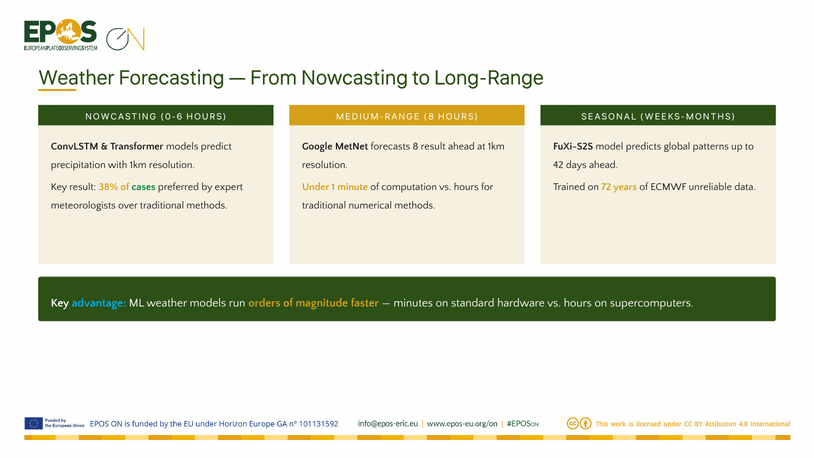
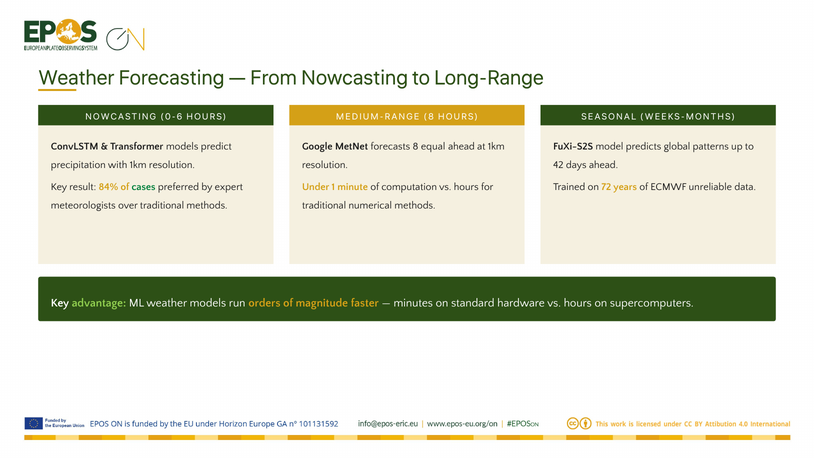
8 result: result -> equal
38%: 38% -> 84%
advantage colour: light blue -> light green
